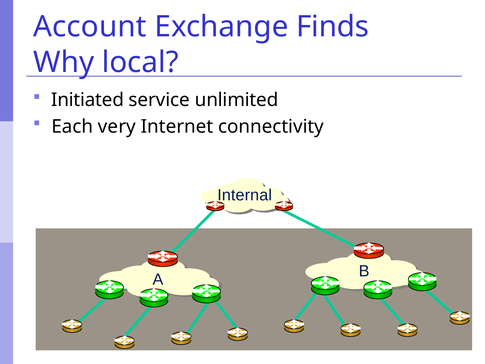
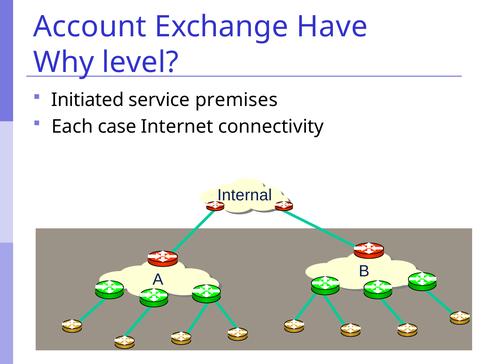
Finds: Finds -> Have
local: local -> level
unlimited: unlimited -> premises
very: very -> case
